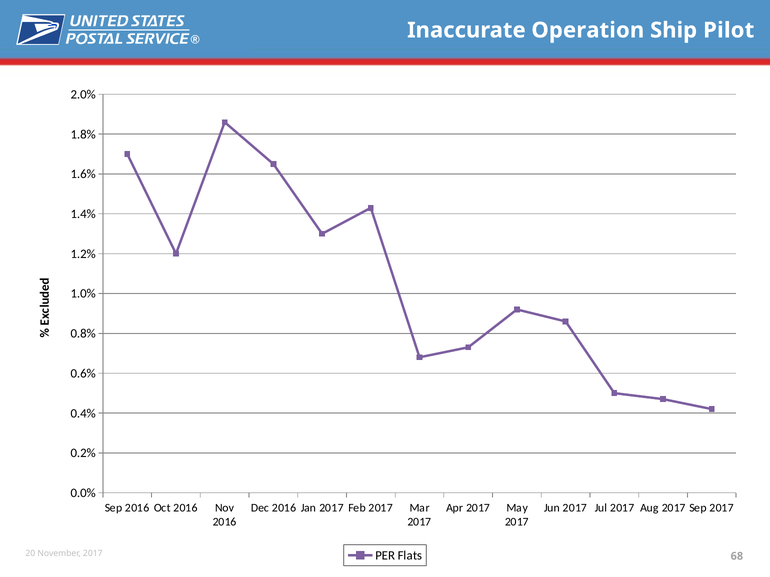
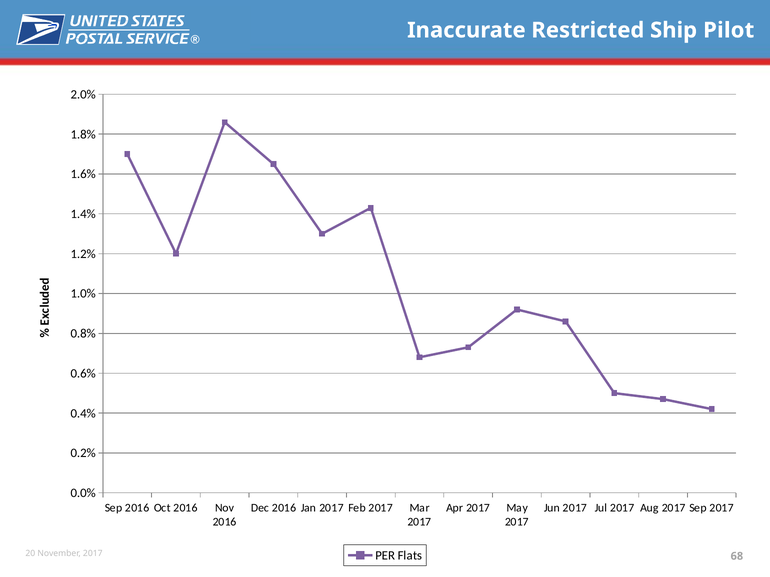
Operation: Operation -> Restricted
